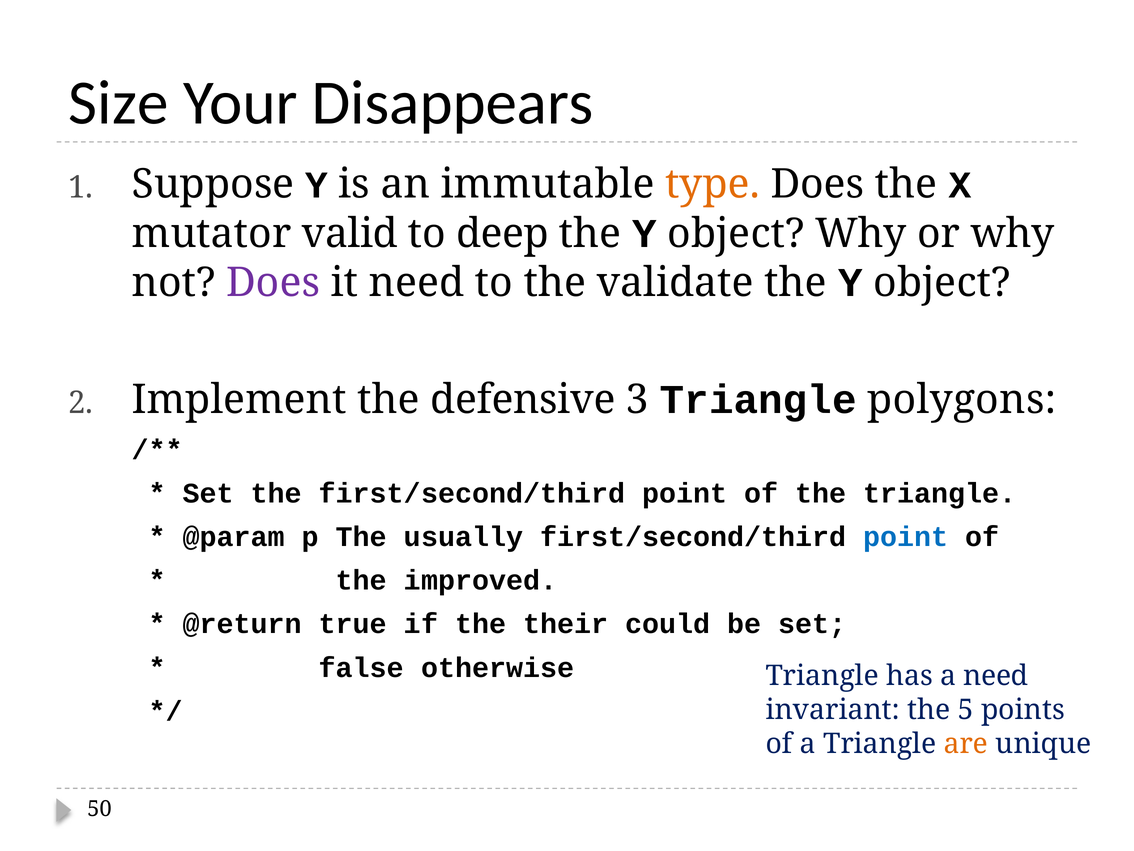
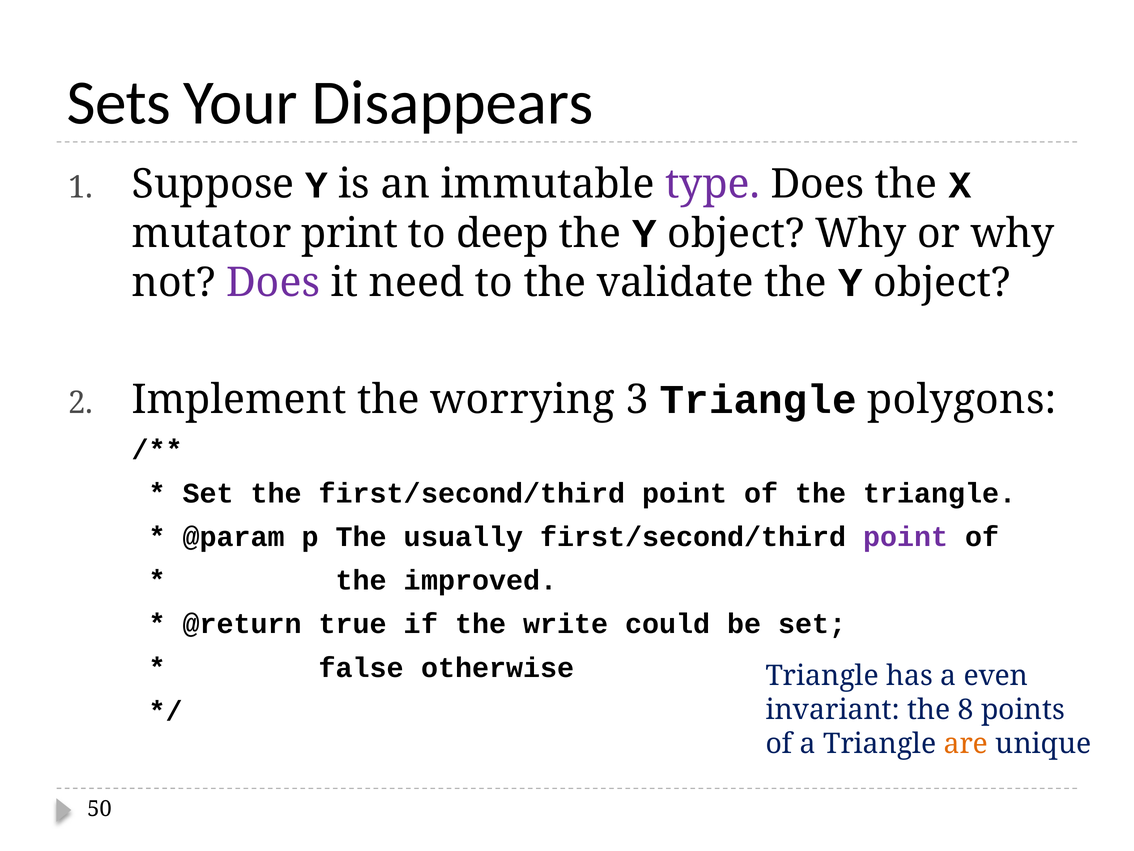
Size: Size -> Sets
type colour: orange -> purple
valid: valid -> print
defensive: defensive -> worrying
point at (906, 537) colour: blue -> purple
their: their -> write
a need: need -> even
5: 5 -> 8
